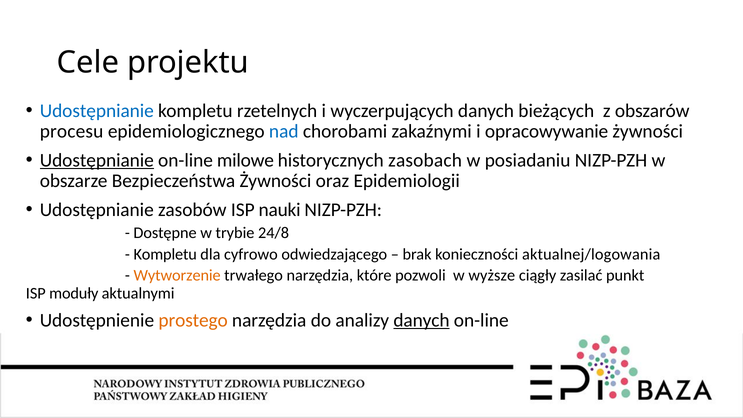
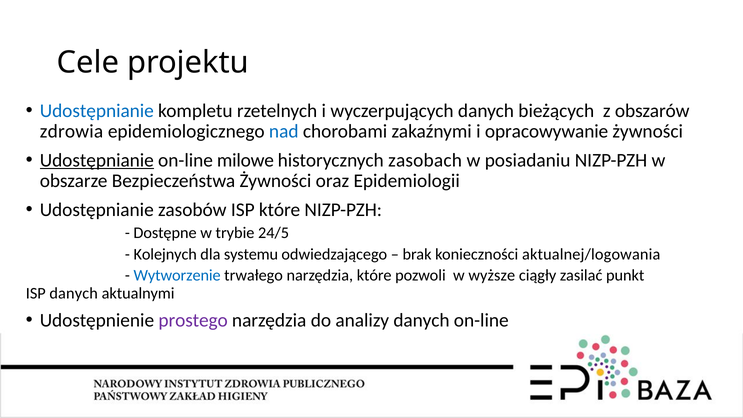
procesu: procesu -> zdrowia
ISP nauki: nauki -> które
24/8: 24/8 -> 24/5
Kompletu at (165, 254): Kompletu -> Kolejnych
cyfrowo: cyfrowo -> systemu
Wytworzenie colour: orange -> blue
ISP moduły: moduły -> danych
prostego colour: orange -> purple
danych at (422, 320) underline: present -> none
